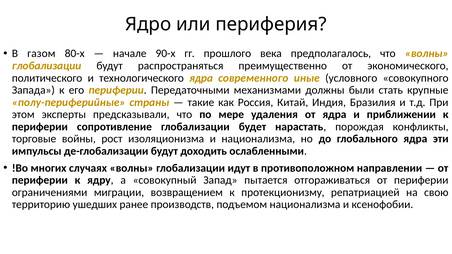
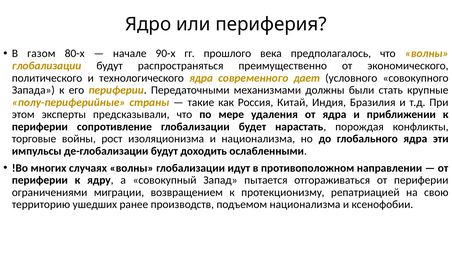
иные: иные -> дает
